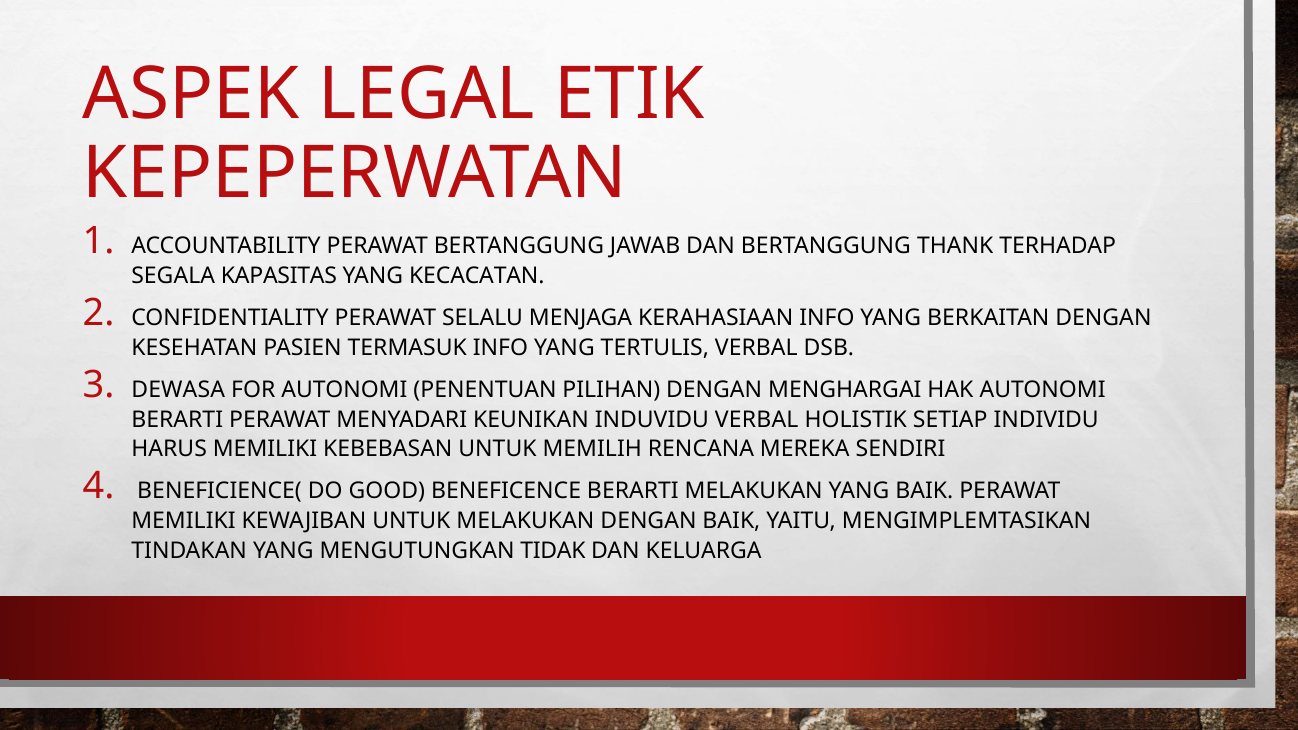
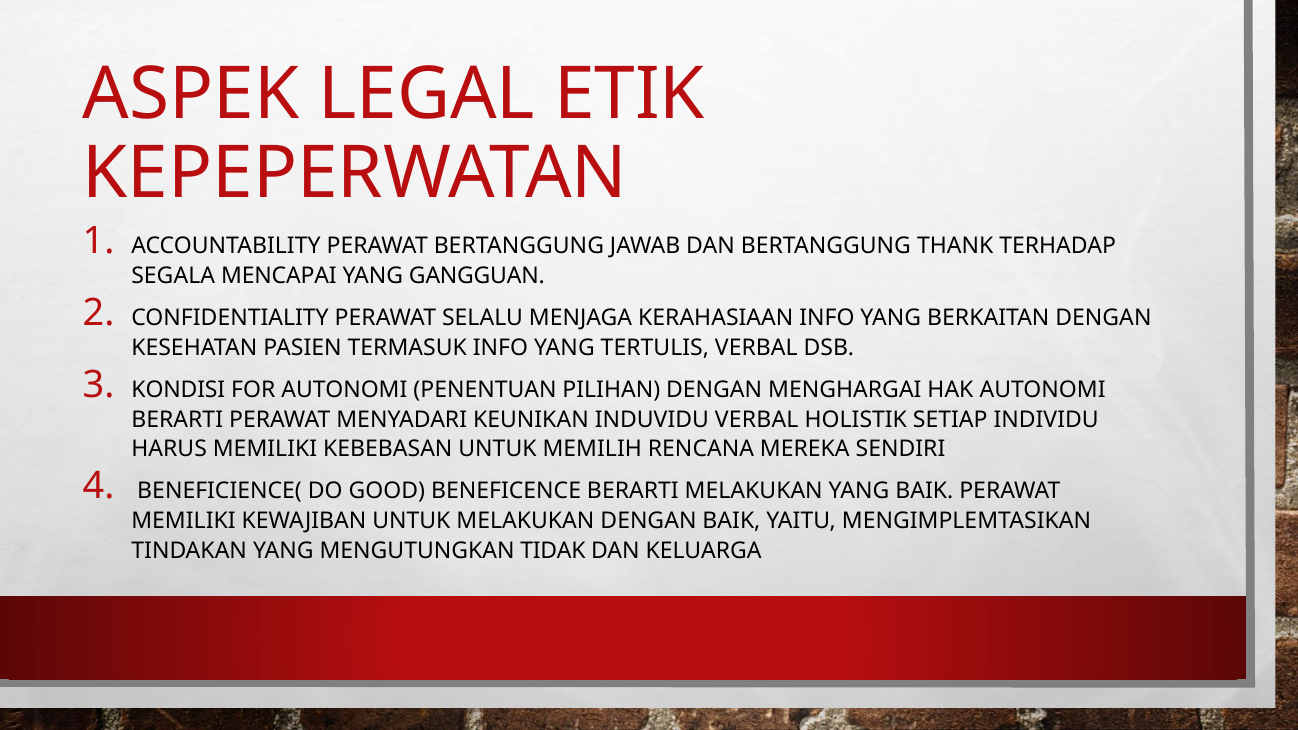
KAPASITAS: KAPASITAS -> MENCAPAI
KECACATAN: KECACATAN -> GANGGUAN
DEWASA: DEWASA -> KONDISI
